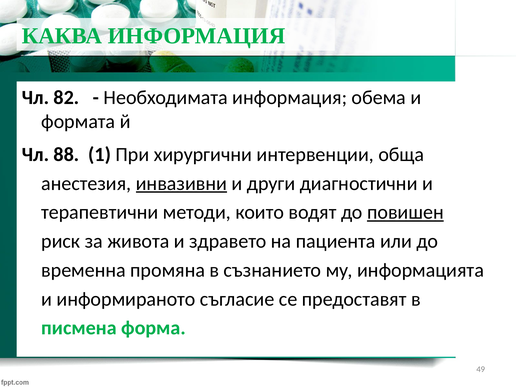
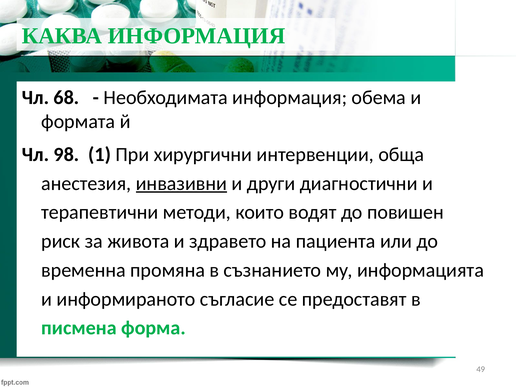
82: 82 -> 68
88: 88 -> 98
повишен underline: present -> none
